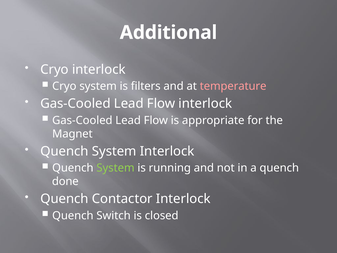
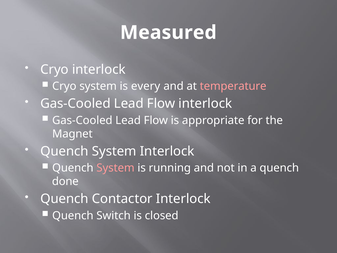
Additional: Additional -> Measured
filters: filters -> every
System at (115, 168) colour: light green -> pink
